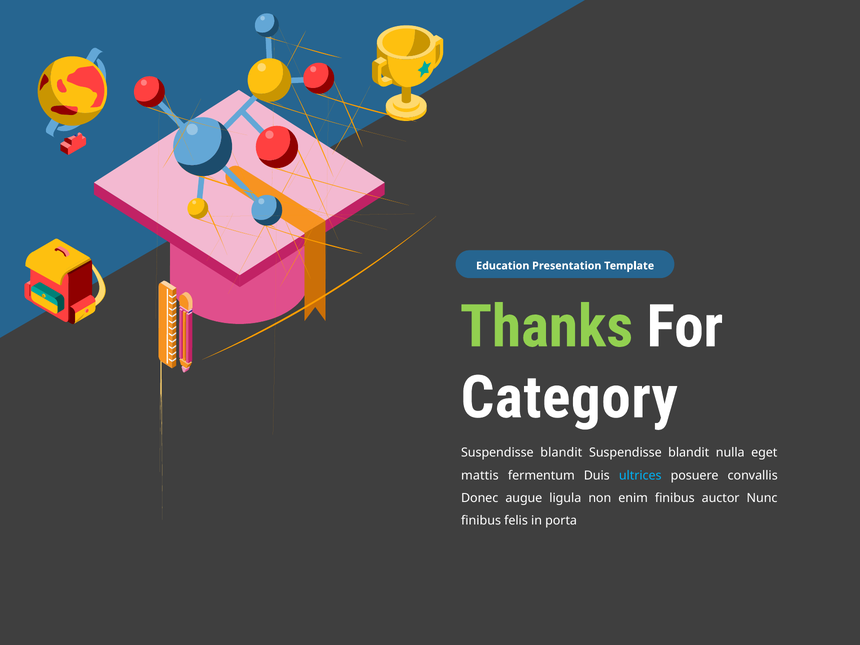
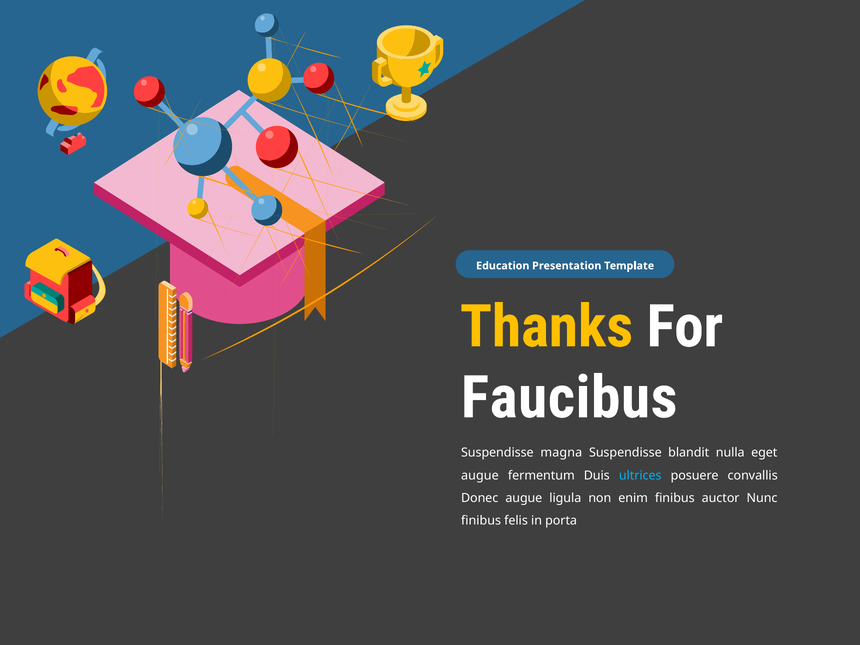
Thanks colour: light green -> yellow
Category: Category -> Faucibus
blandit at (561, 453): blandit -> magna
mattis at (480, 475): mattis -> augue
